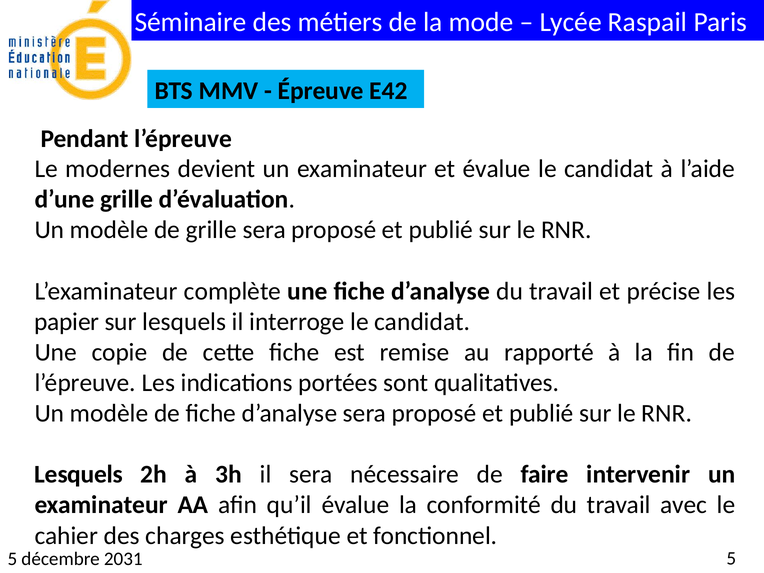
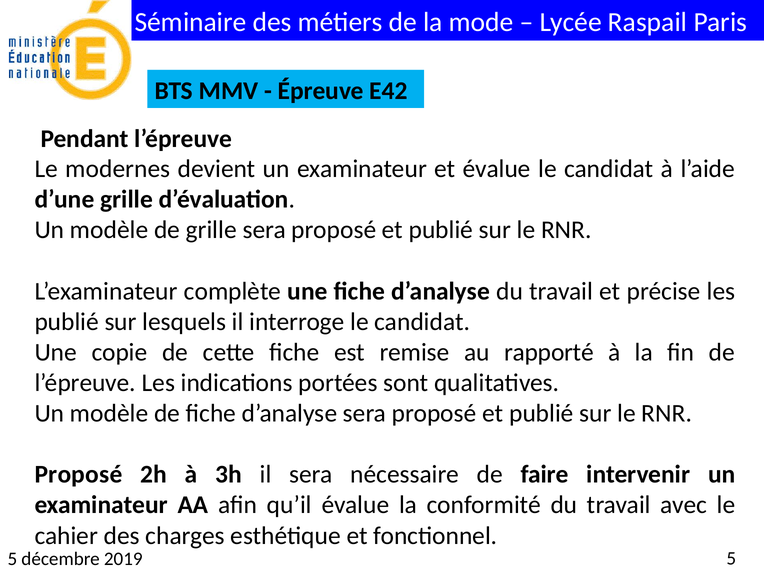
papier at (67, 322): papier -> publié
Lesquels at (79, 475): Lesquels -> Proposé
2031: 2031 -> 2019
